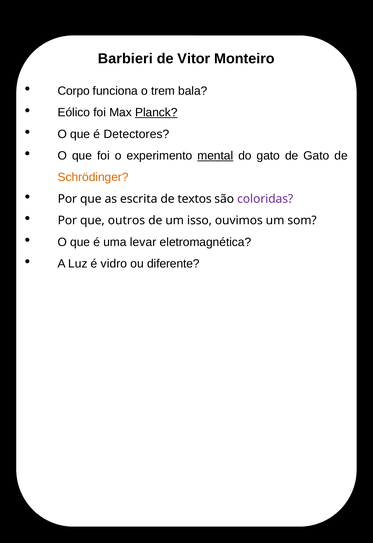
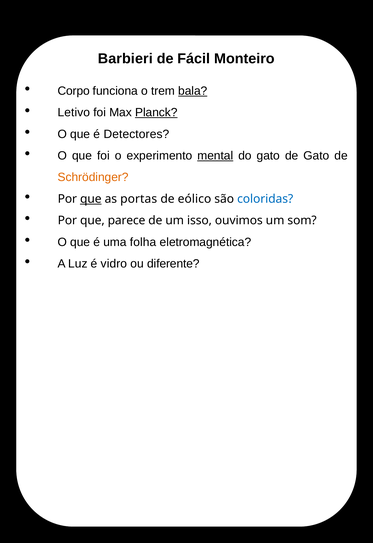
Vitor: Vitor -> Fácil
bala underline: none -> present
Eólico: Eólico -> Letivo
que at (91, 199) underline: none -> present
escrita: escrita -> portas
textos: textos -> eólico
coloridas colour: purple -> blue
outros: outros -> parece
levar: levar -> folha
